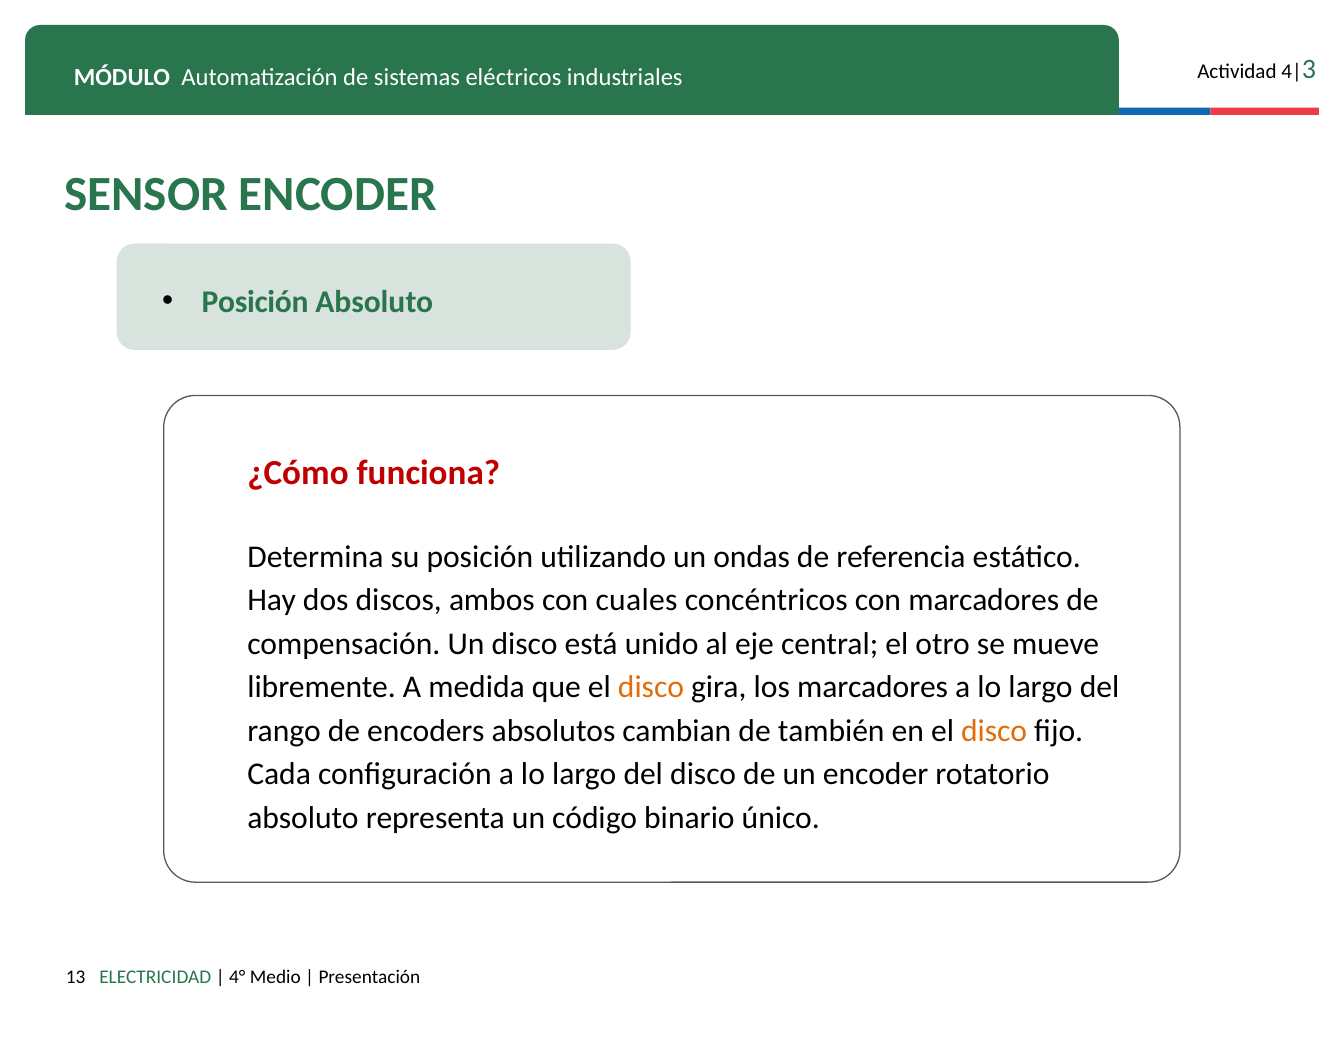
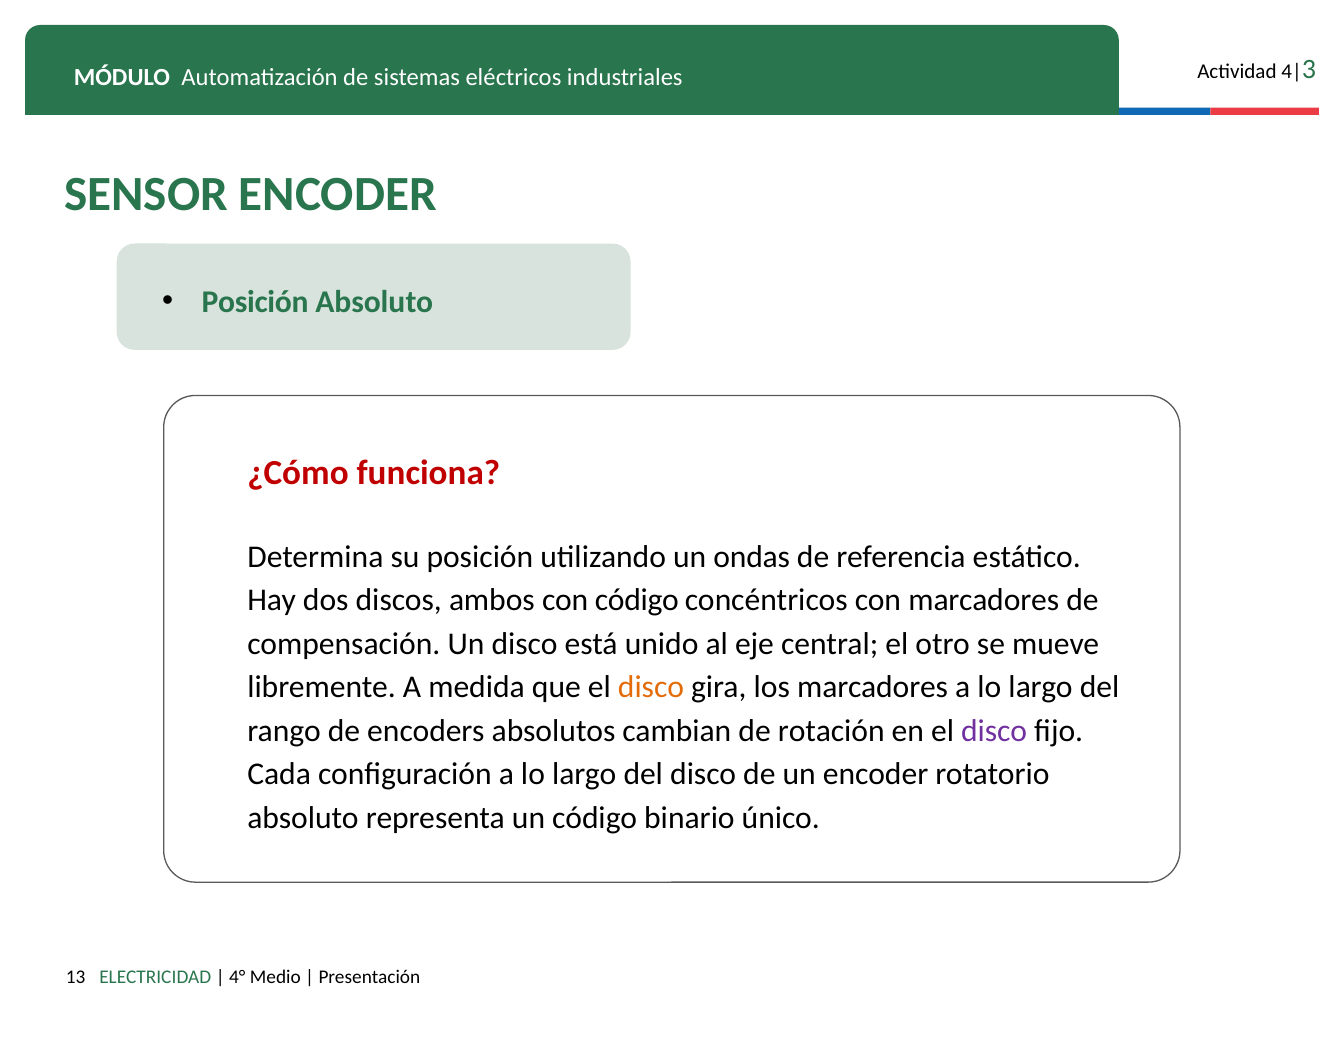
con cuales: cuales -> código
también: también -> rotación
disco at (994, 731) colour: orange -> purple
